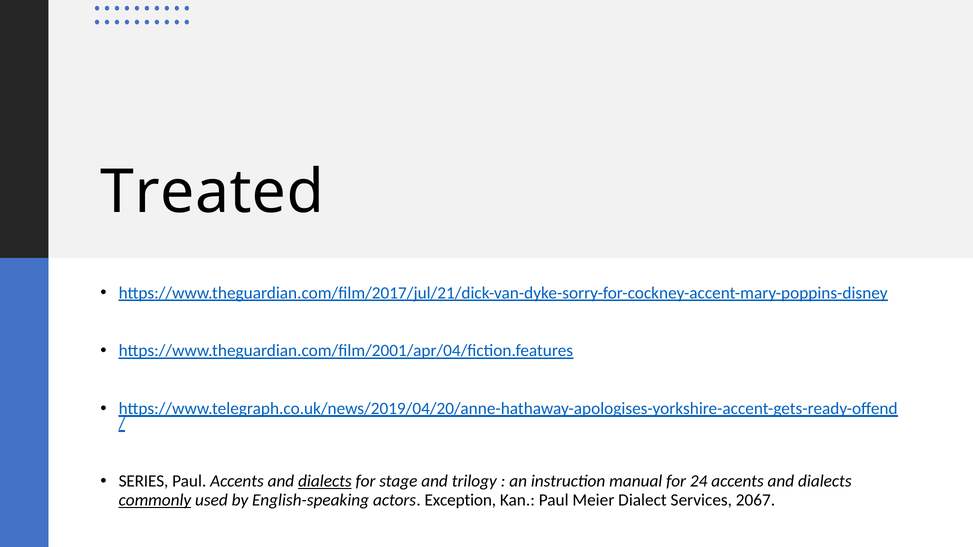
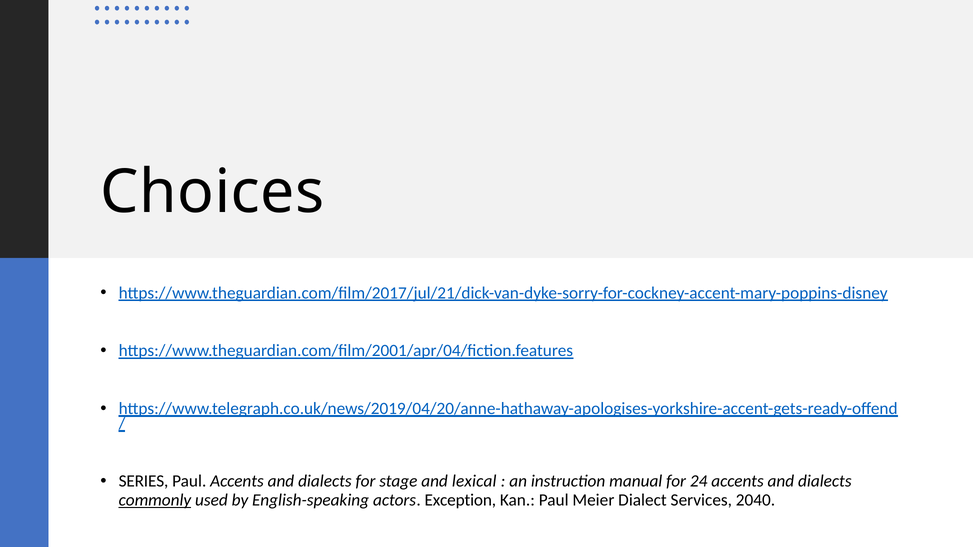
Treated: Treated -> Choices
dialects at (325, 482) underline: present -> none
trilogy: trilogy -> lexical
2067: 2067 -> 2040
